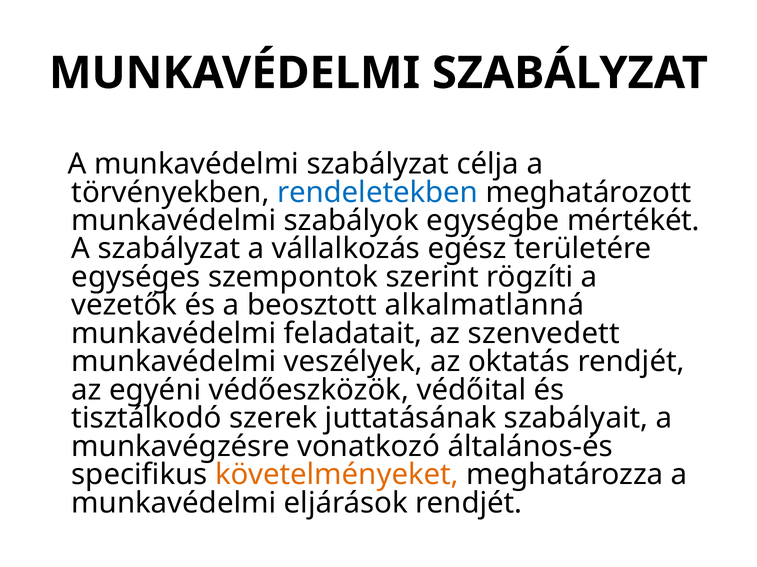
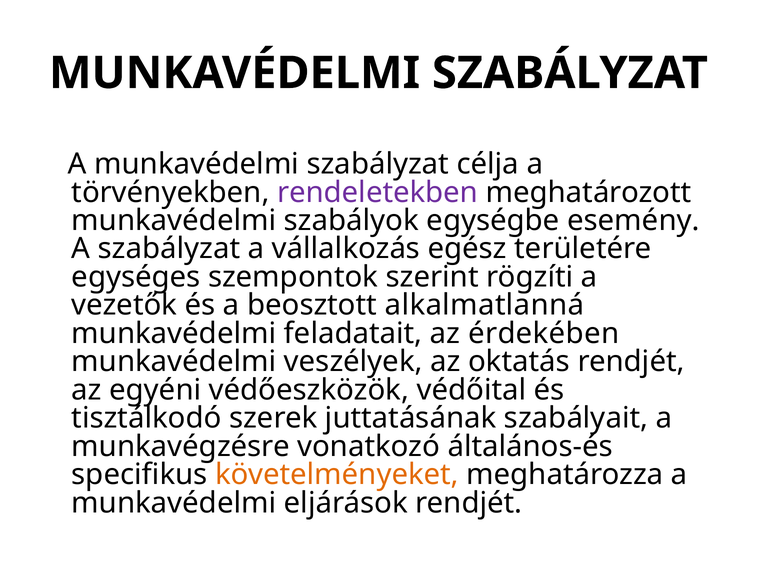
rendeletekben colour: blue -> purple
mértékét: mértékét -> esemény
szenvedett: szenvedett -> érdekében
